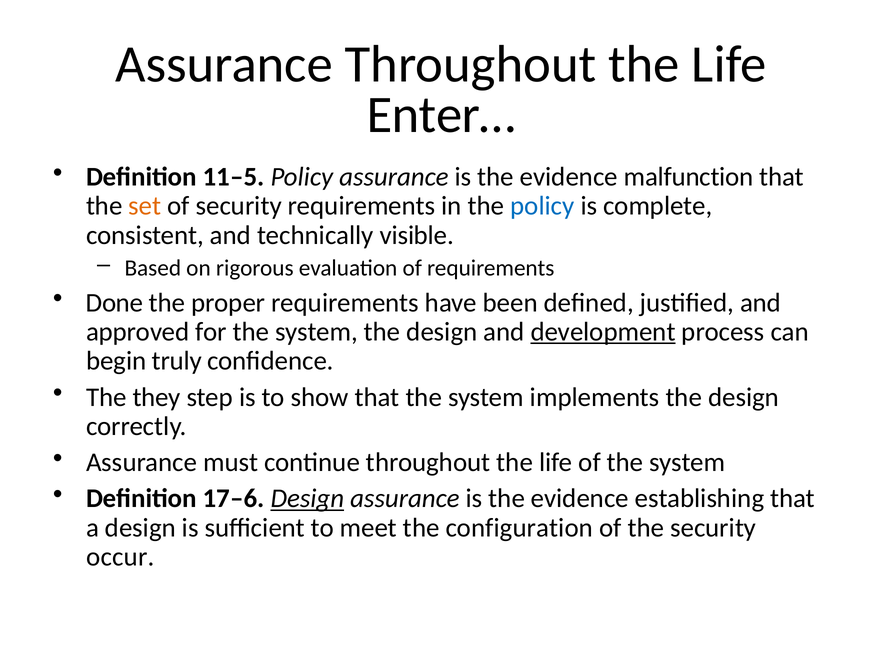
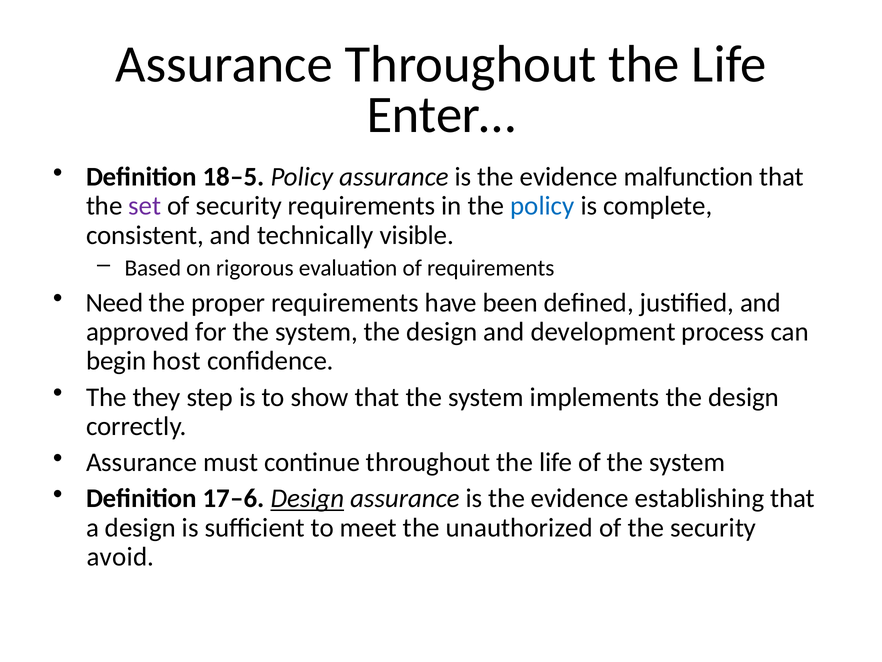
11–5: 11–5 -> 18–5
set colour: orange -> purple
Done: Done -> Need
development underline: present -> none
truly: truly -> host
configuration: configuration -> unauthorized
occur: occur -> avoid
